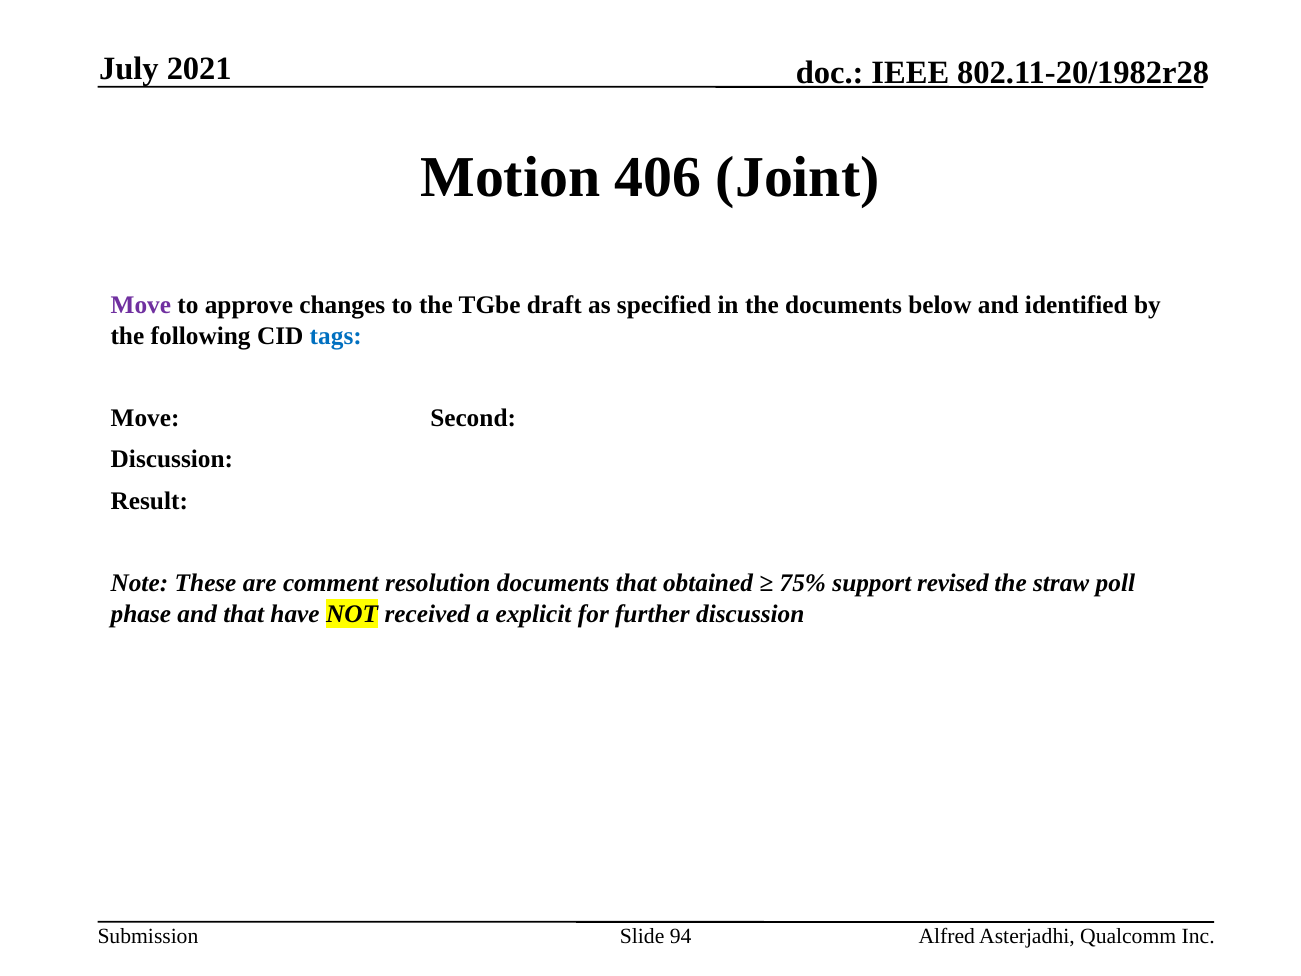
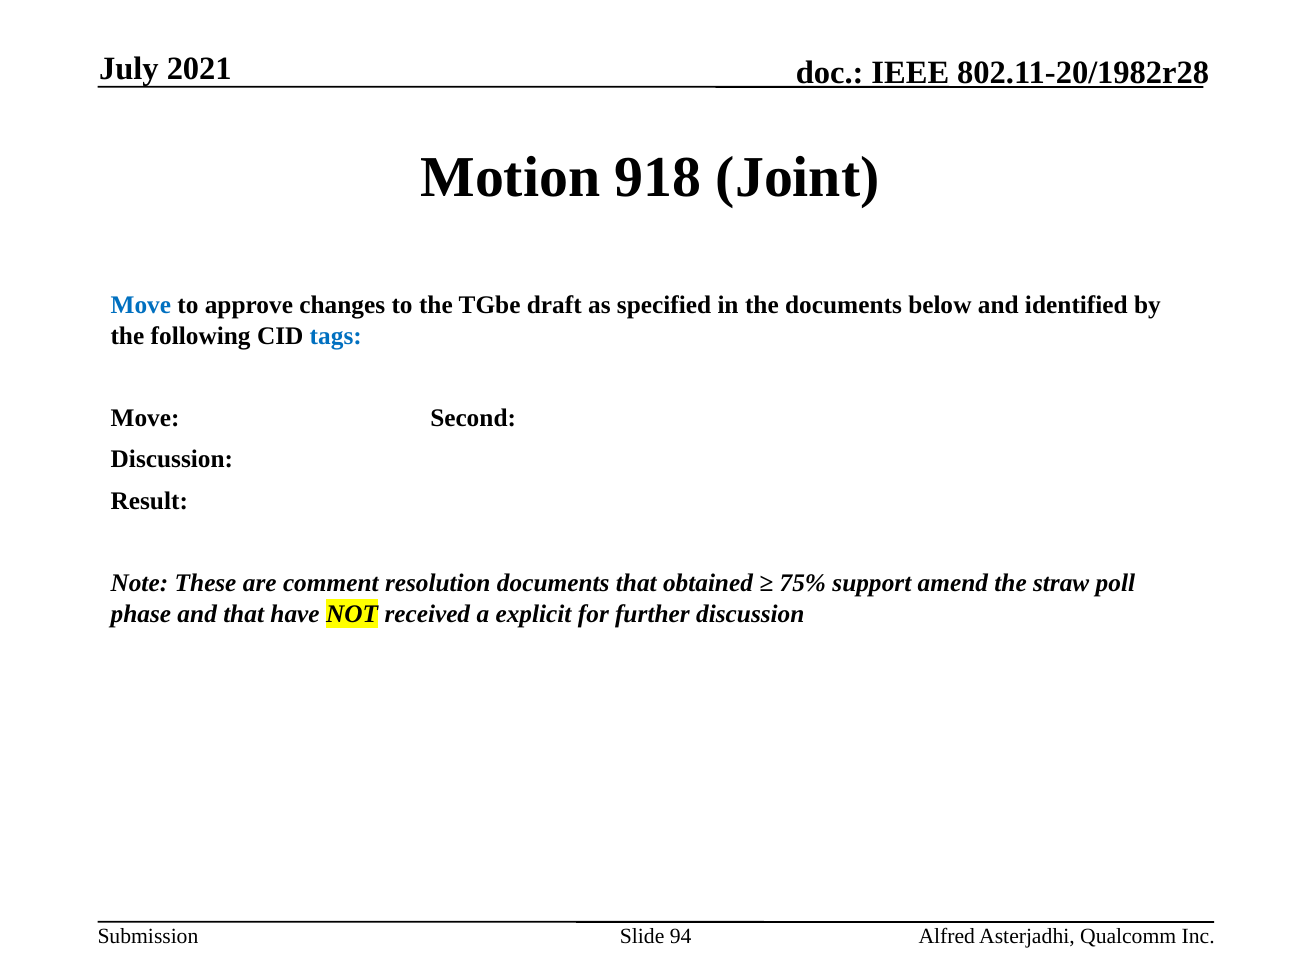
406: 406 -> 918
Move at (141, 305) colour: purple -> blue
revised: revised -> amend
